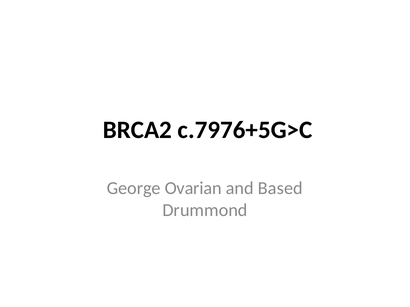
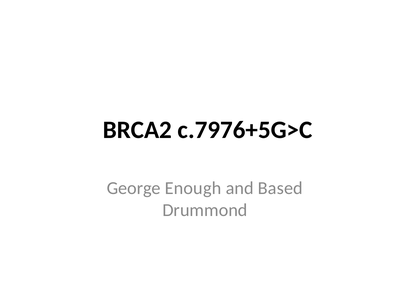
Ovarian: Ovarian -> Enough
